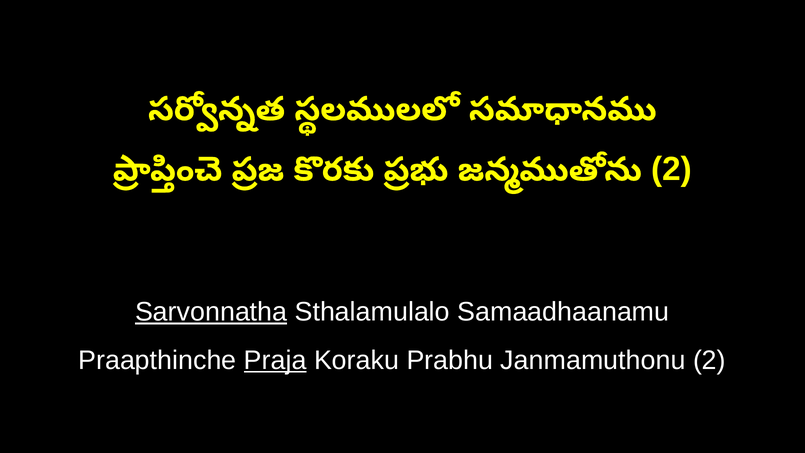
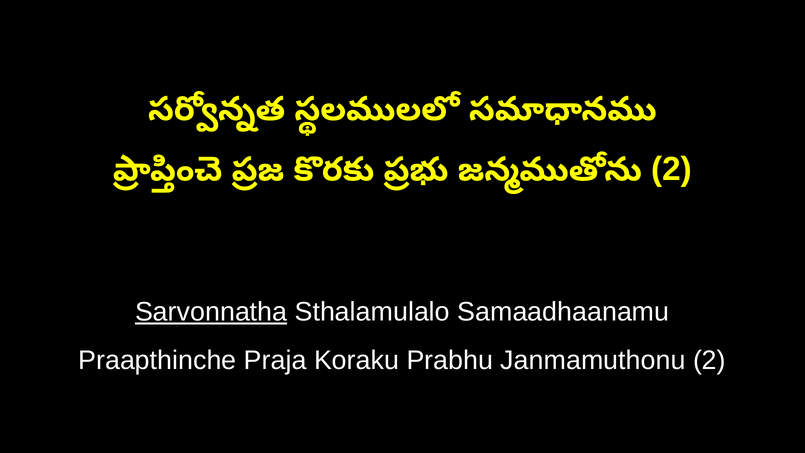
Praja underline: present -> none
